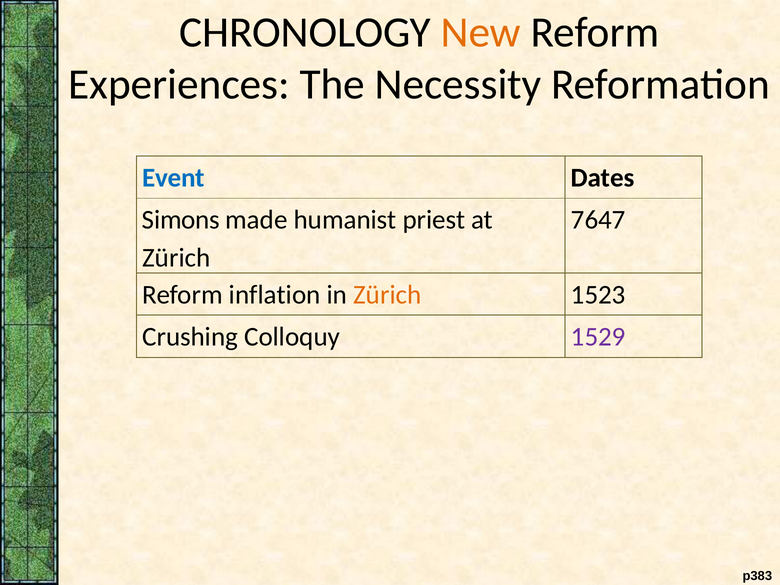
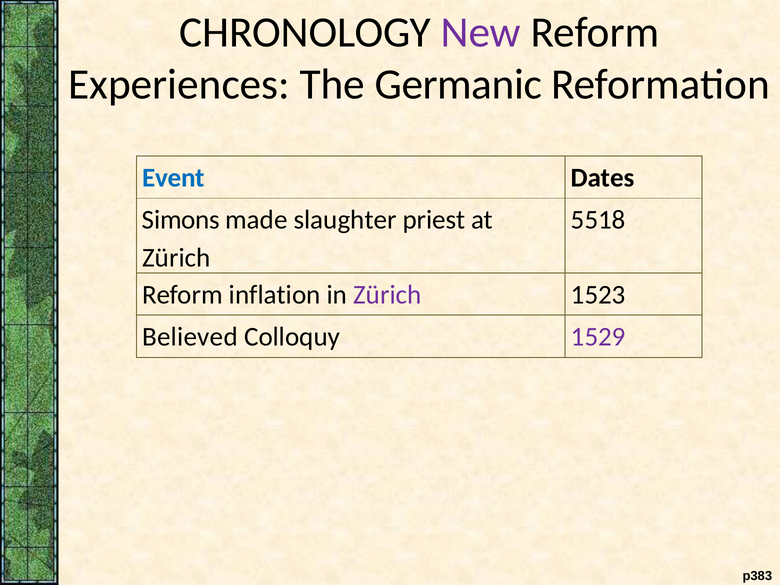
New colour: orange -> purple
Necessity: Necessity -> Germanic
humanist: humanist -> slaughter
7647: 7647 -> 5518
Zürich at (387, 295) colour: orange -> purple
Crushing: Crushing -> Believed
